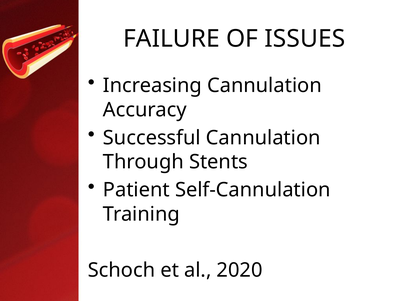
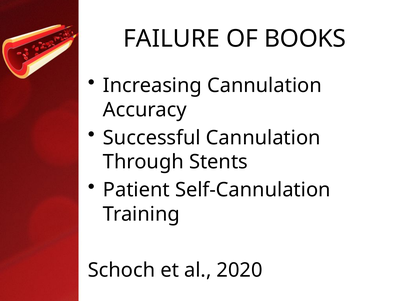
ISSUES: ISSUES -> BOOKS
